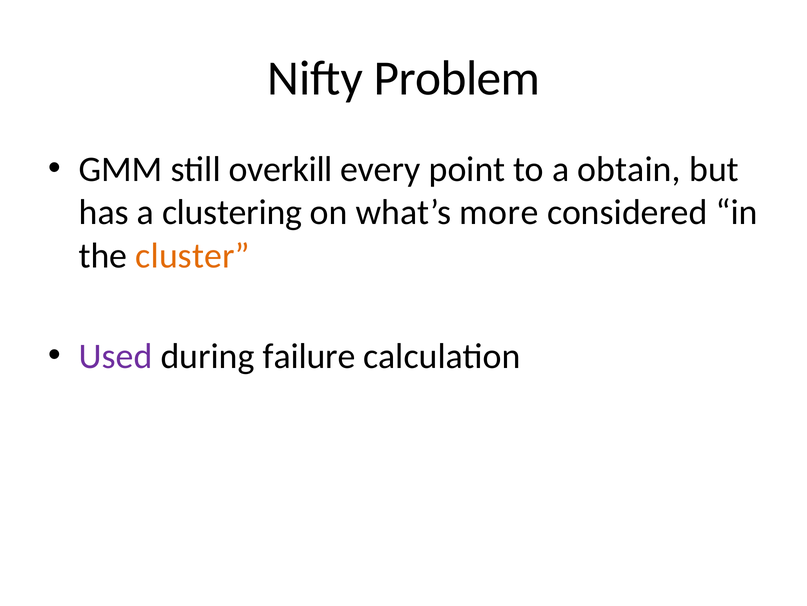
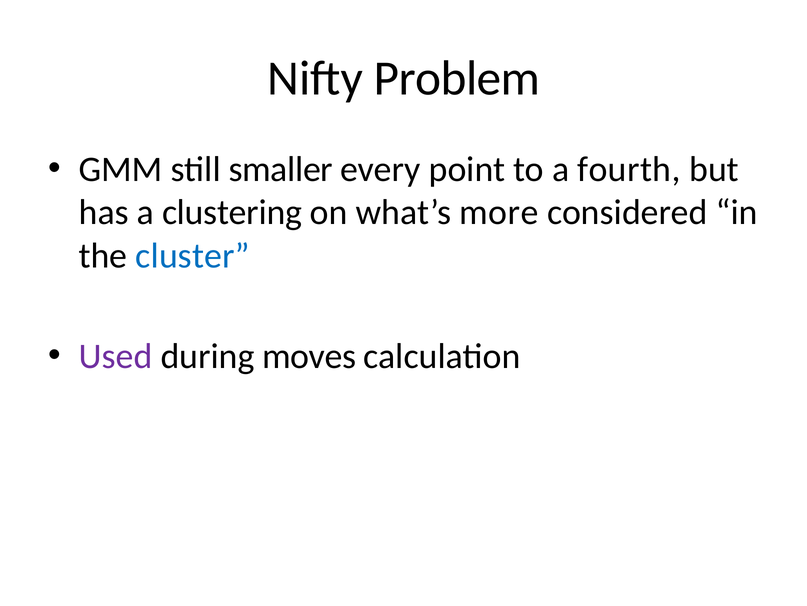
overkill: overkill -> smaller
obtain: obtain -> fourth
cluster colour: orange -> blue
failure: failure -> moves
